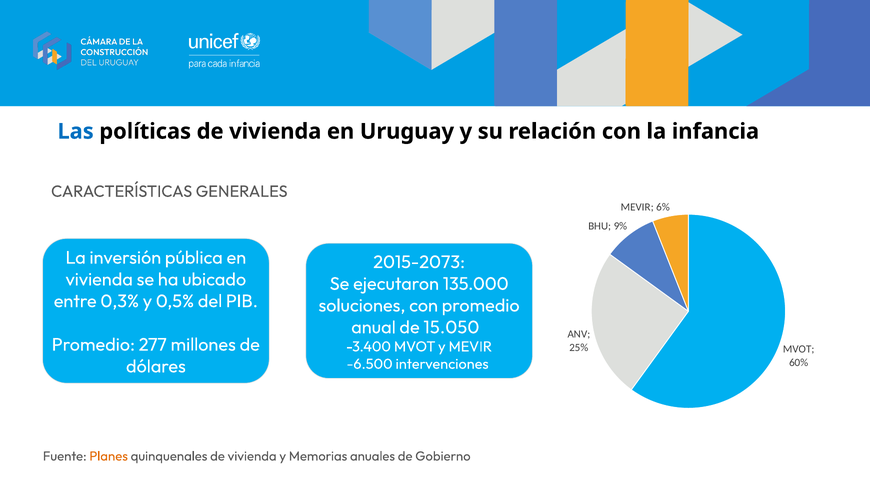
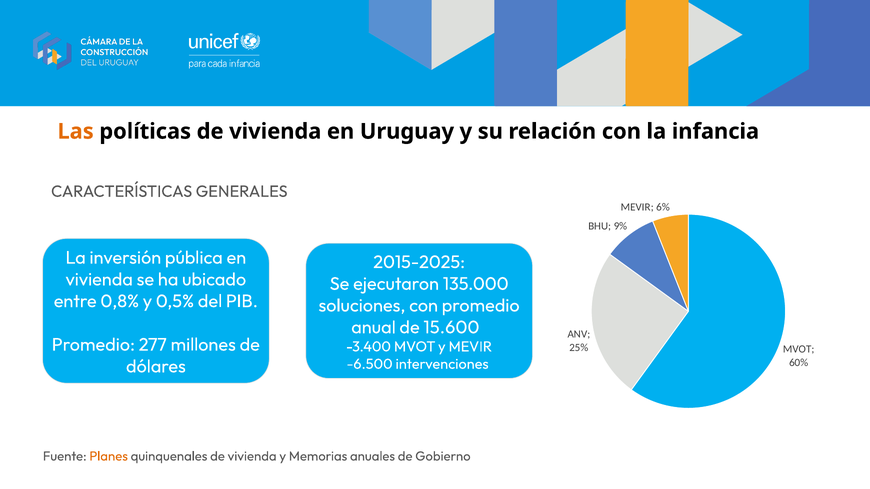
Las colour: blue -> orange
2015-2073: 2015-2073 -> 2015-2025
0,3%: 0,3% -> 0,8%
15.050: 15.050 -> 15.600
